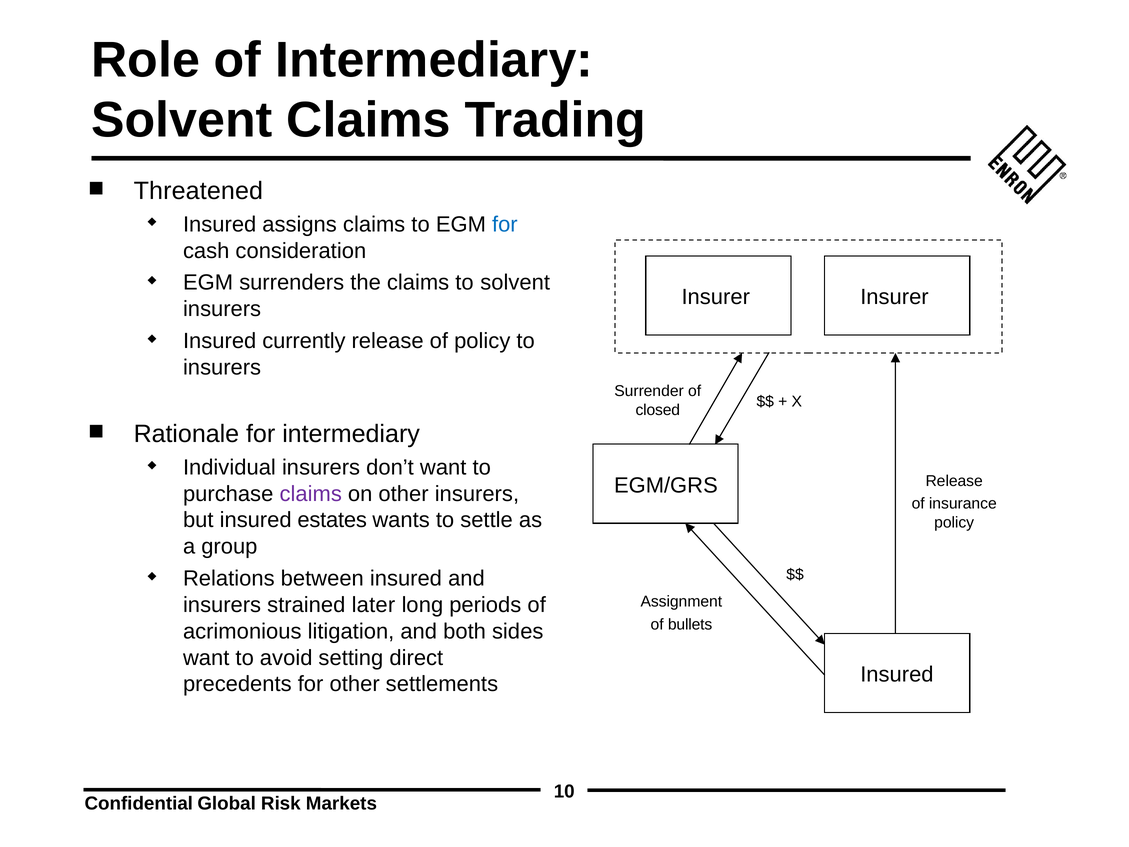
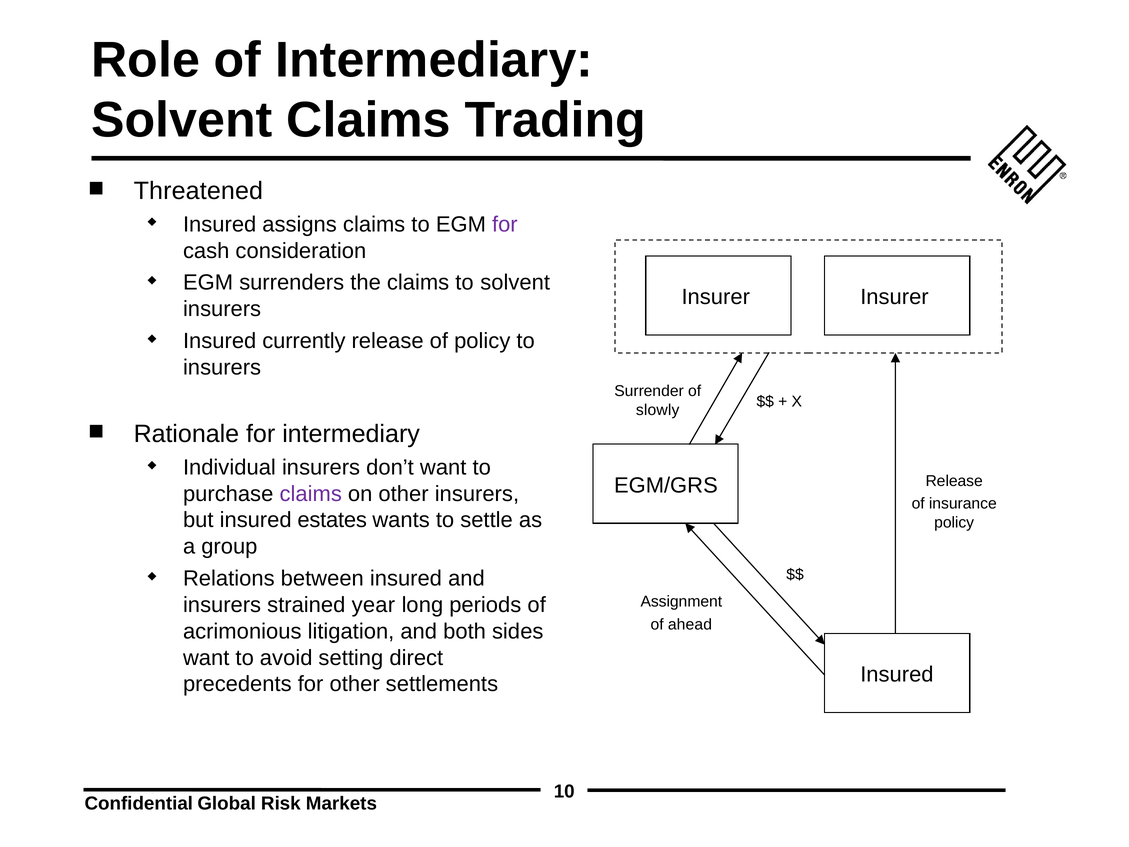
for at (505, 224) colour: blue -> purple
closed: closed -> slowly
later: later -> year
bullets: bullets -> ahead
